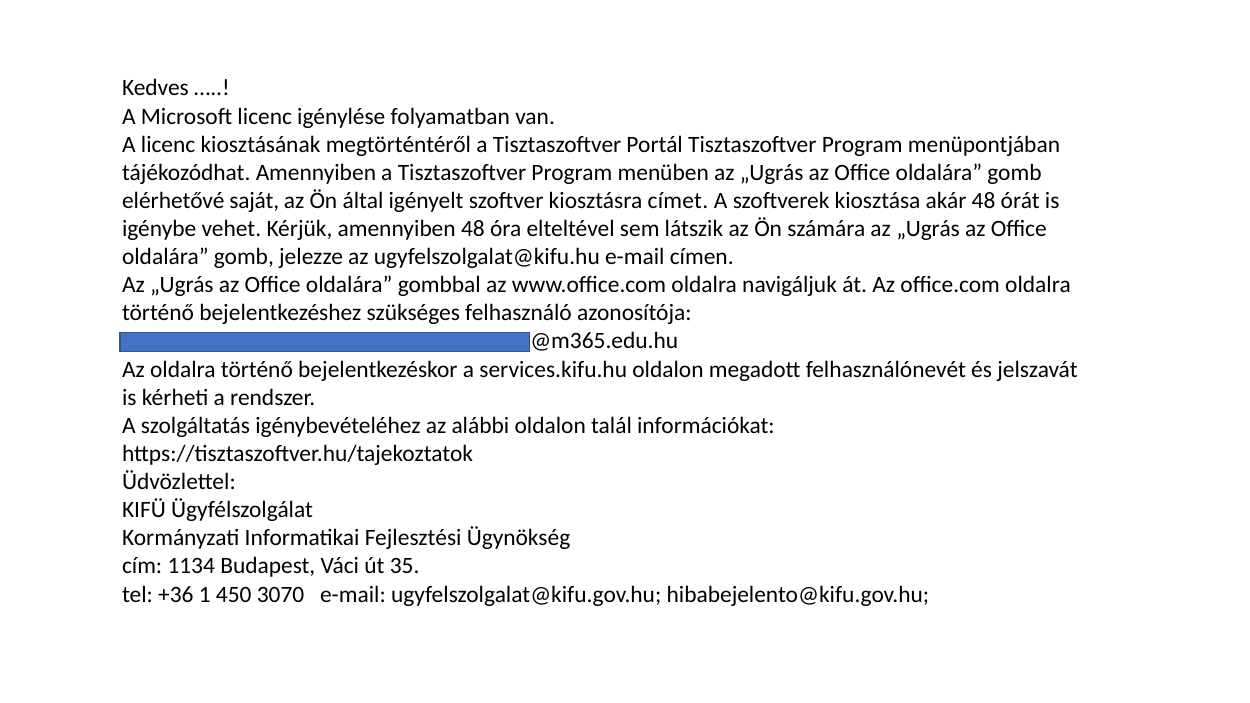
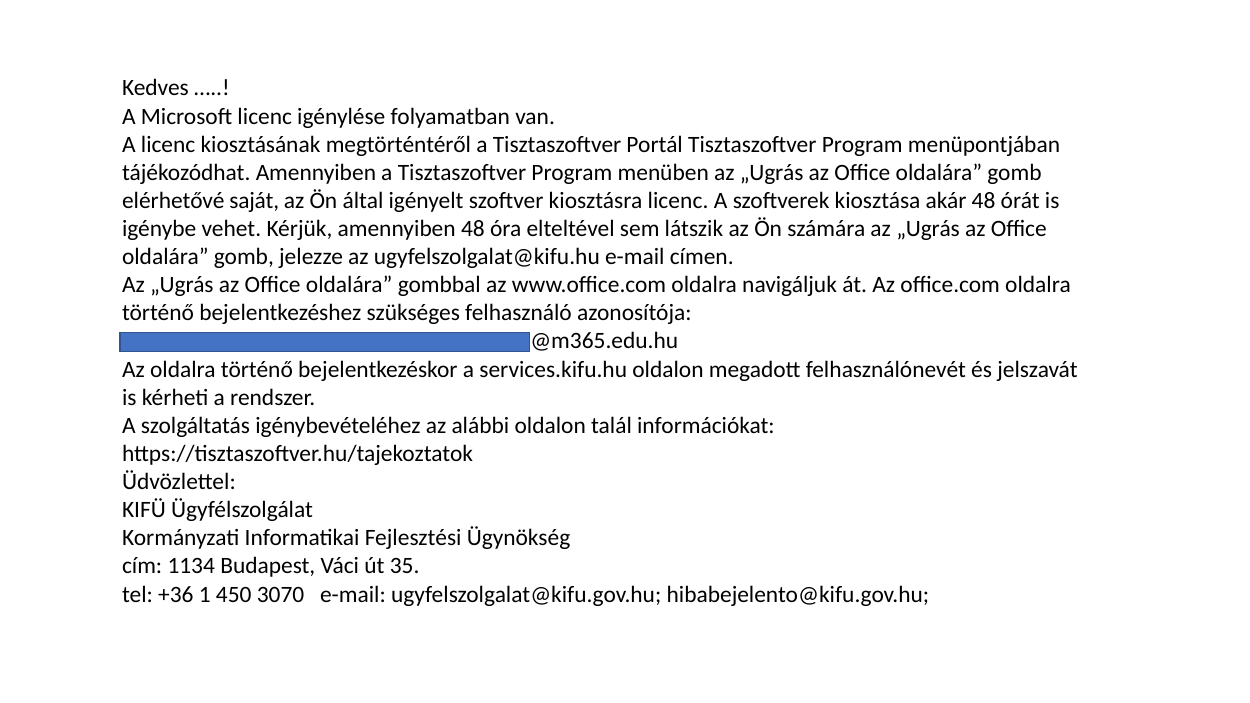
kiosztásra címet: címet -> licenc
